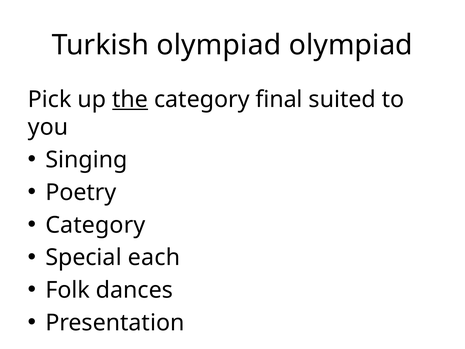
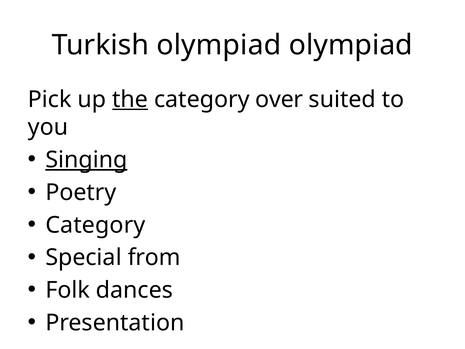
final: final -> over
Singing underline: none -> present
each: each -> from
